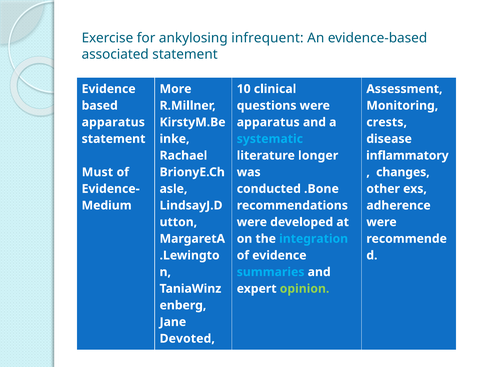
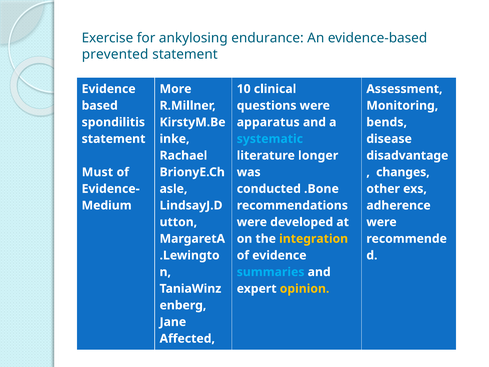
infrequent: infrequent -> endurance
associated: associated -> prevented
apparatus at (113, 122): apparatus -> spondilitis
crests: crests -> bends
inflammatory: inflammatory -> disadvantage
integration colour: light blue -> yellow
opinion colour: light green -> yellow
Devoted: Devoted -> Affected
